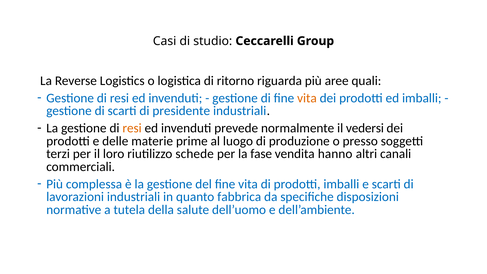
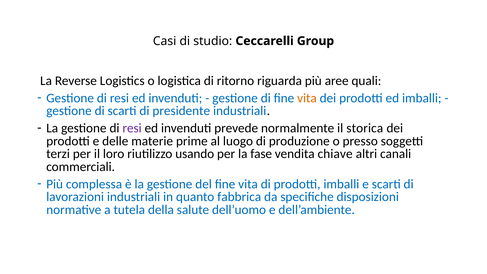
resi at (132, 128) colour: orange -> purple
vedersi: vedersi -> storica
schede: schede -> usando
hanno: hanno -> chiave
